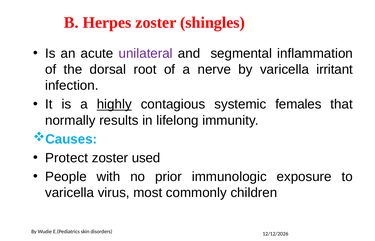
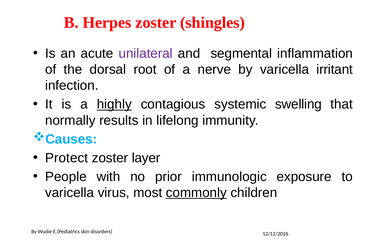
females: females -> swelling
used: used -> layer
commonly underline: none -> present
